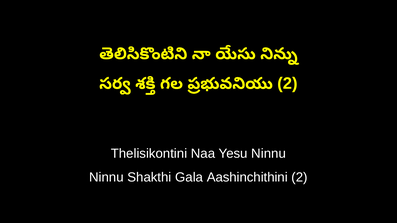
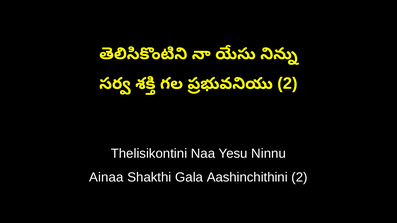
Ninnu at (106, 178): Ninnu -> Ainaa
